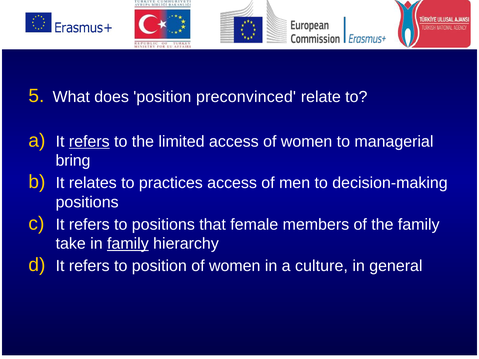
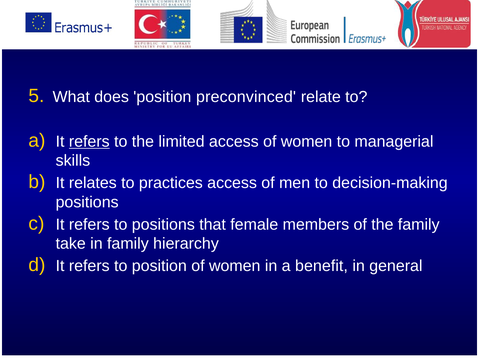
bring: bring -> skills
family at (128, 244) underline: present -> none
culture: culture -> benefit
